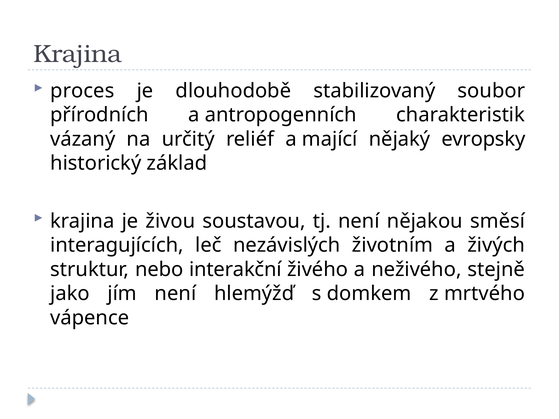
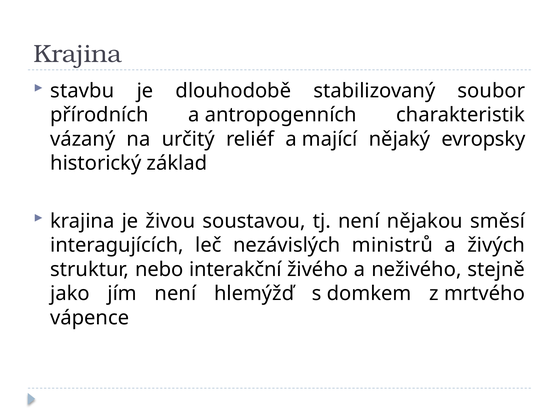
proces: proces -> stavbu
životním: životním -> ministrů
